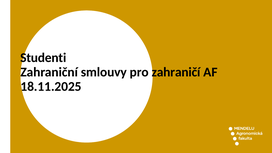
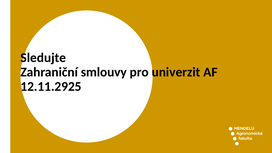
Studenti: Studenti -> Sledujte
zahraničí: zahraničí -> univerzit
18.11.2025: 18.11.2025 -> 12.11.2925
